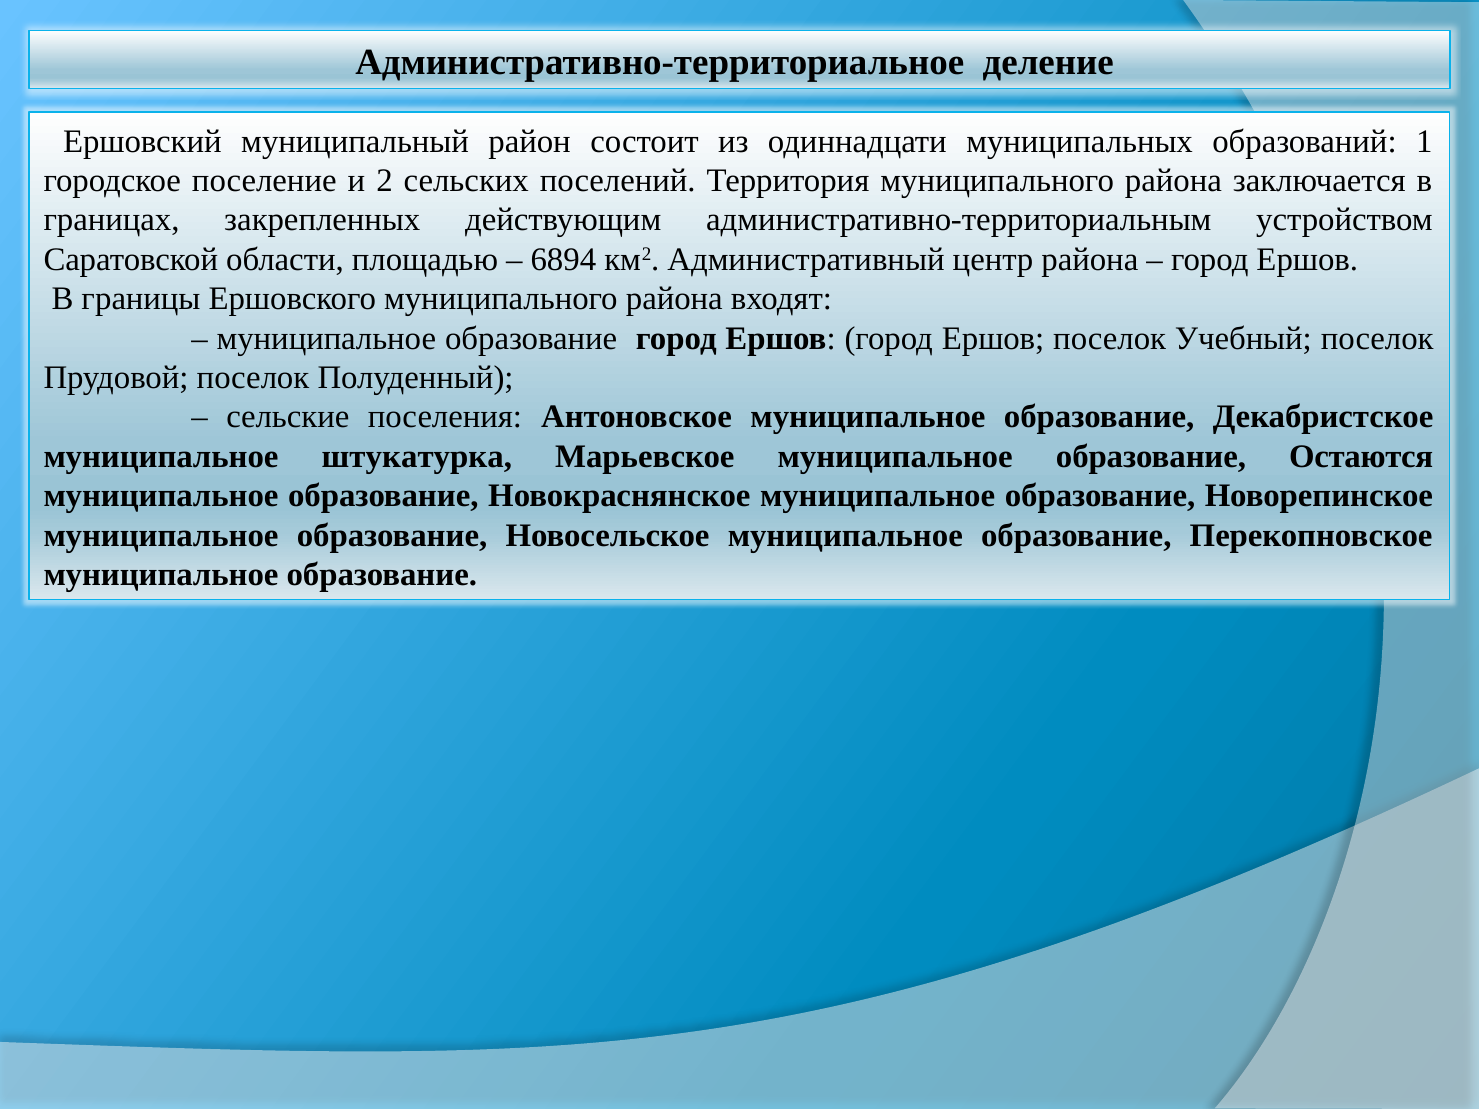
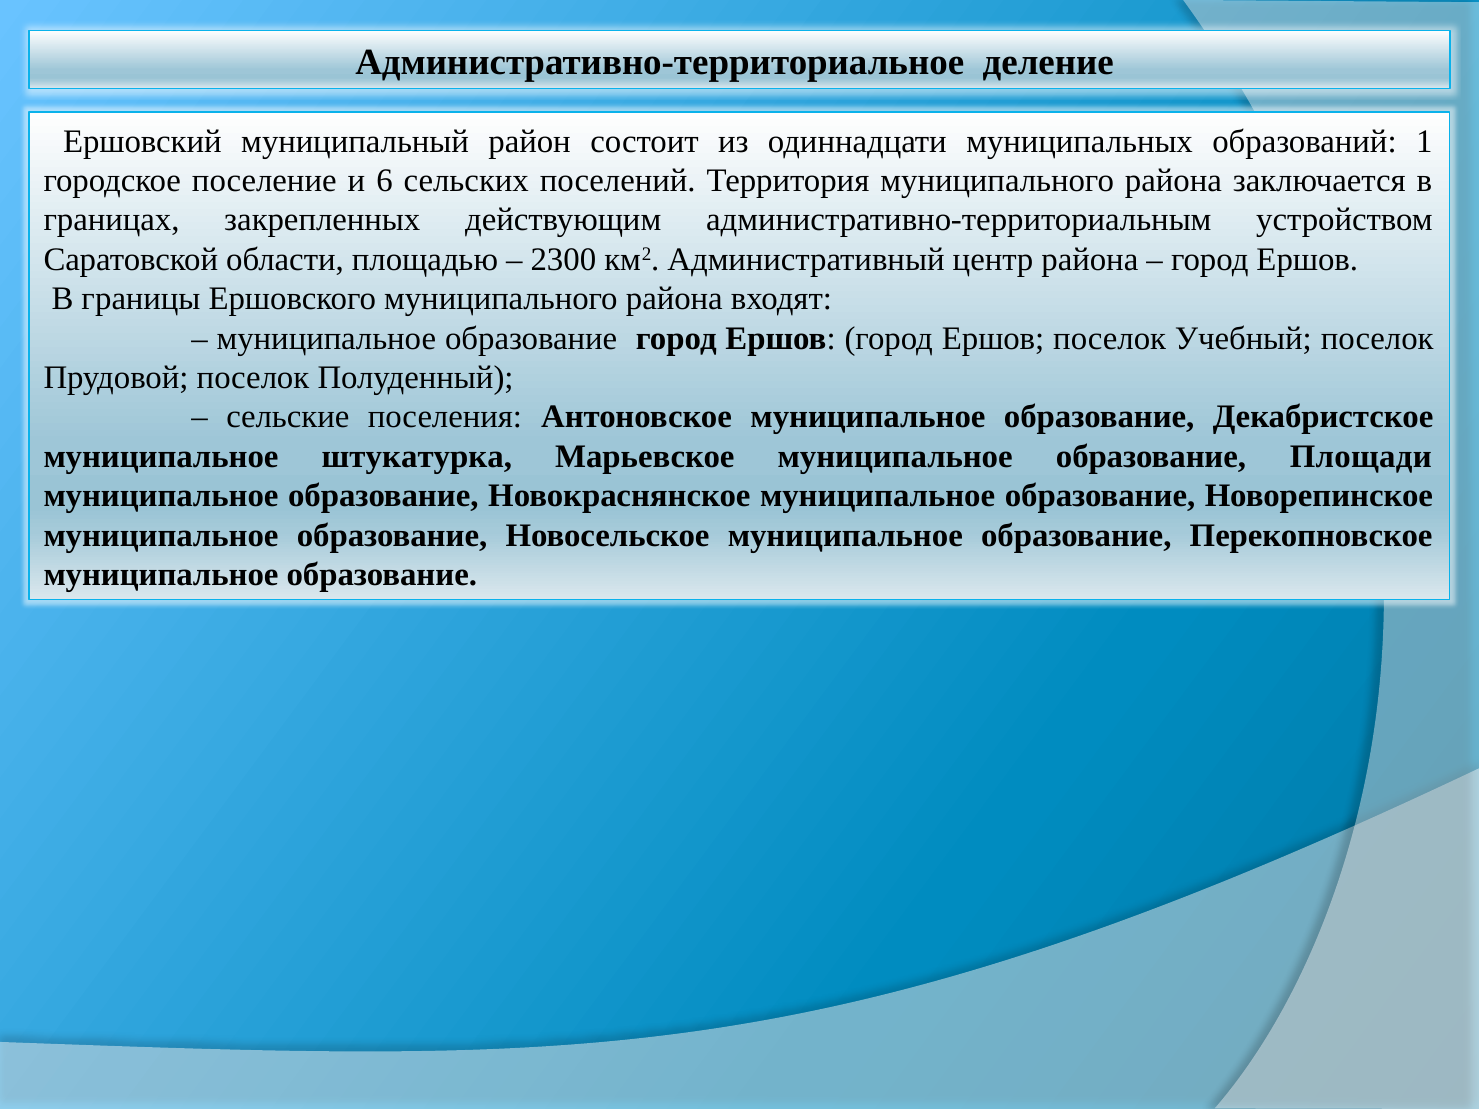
2: 2 -> 6
6894: 6894 -> 2300
Остаются: Остаются -> Площади
